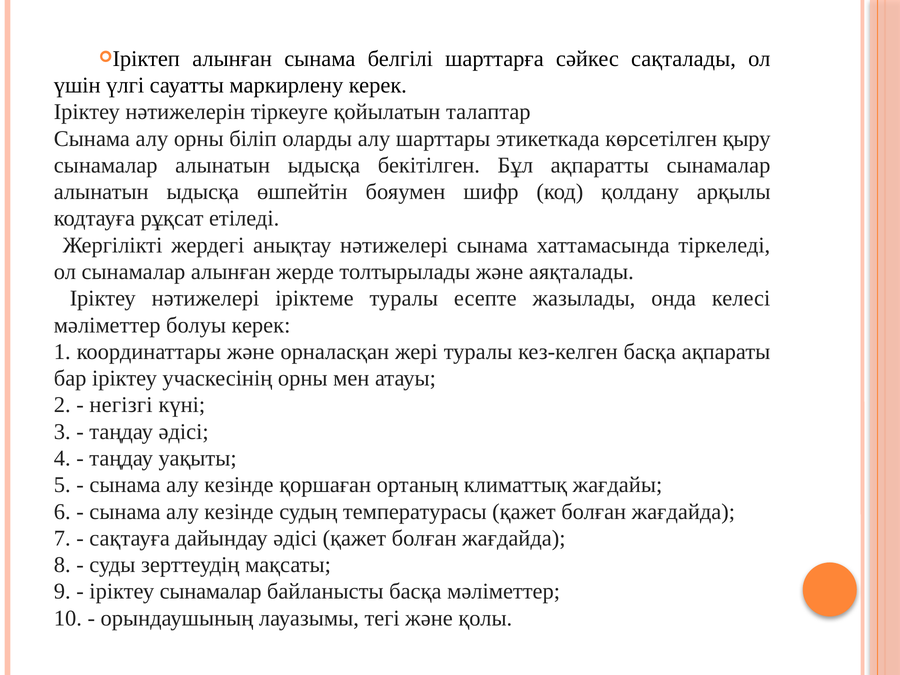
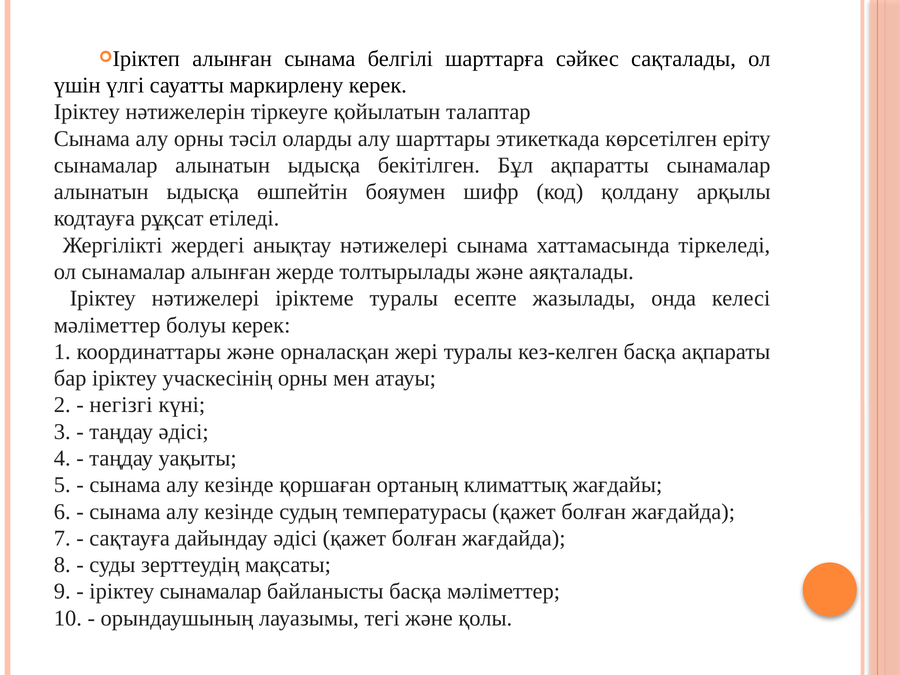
біліп: біліп -> тәсіл
қыру: қыру -> еріту
